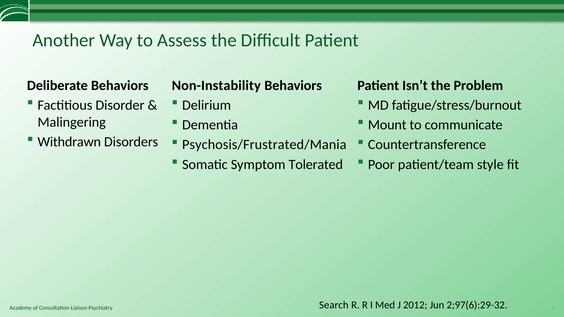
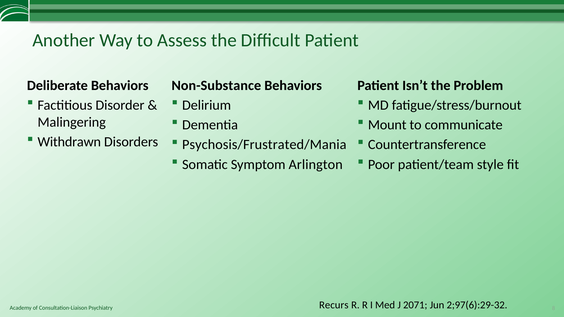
Non-Instability: Non-Instability -> Non-Substance
Tolerated: Tolerated -> Arlington
Search: Search -> Recurs
2012: 2012 -> 2071
